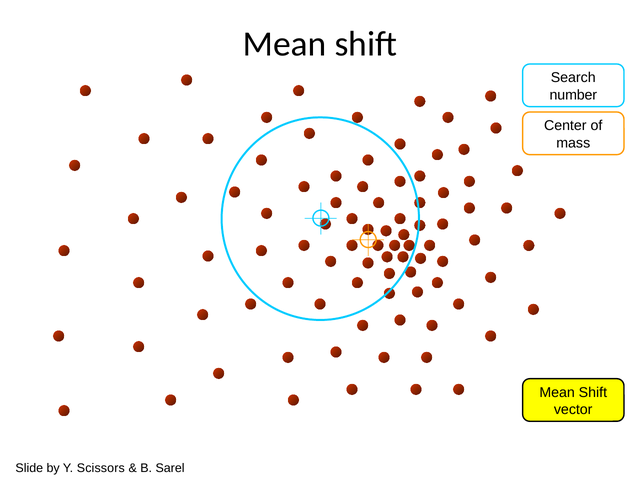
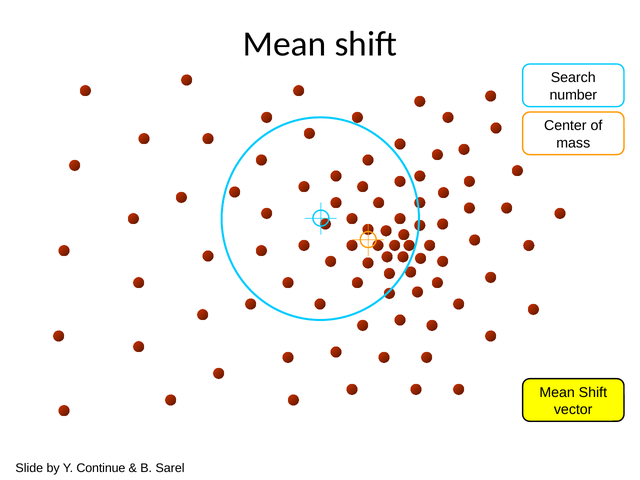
Scissors: Scissors -> Continue
